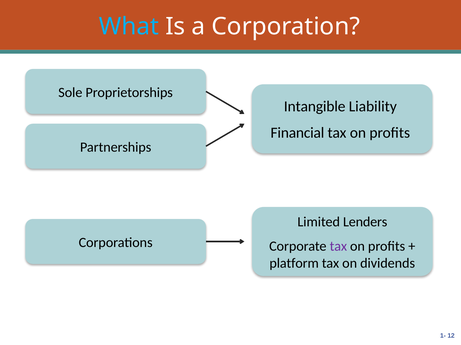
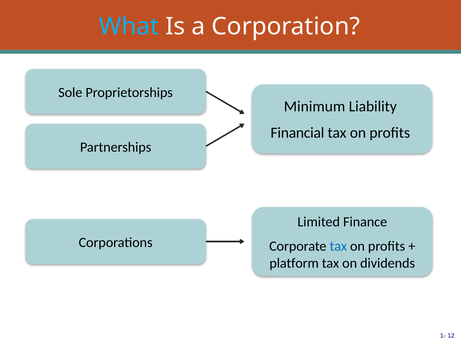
Intangible: Intangible -> Minimum
Lenders: Lenders -> Finance
tax at (338, 247) colour: purple -> blue
